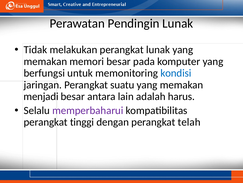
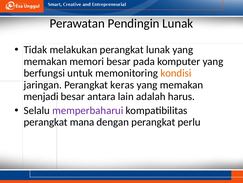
kondisi colour: blue -> orange
suatu: suatu -> keras
tinggi: tinggi -> mana
telah: telah -> perlu
